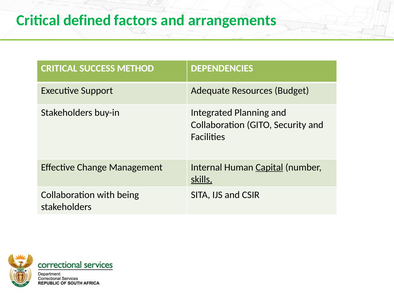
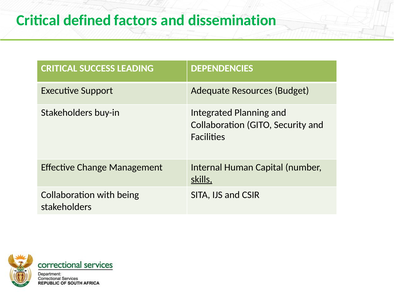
arrangements: arrangements -> dissemination
METHOD: METHOD -> LEADING
Capital underline: present -> none
